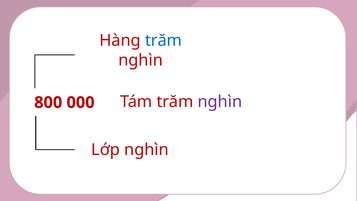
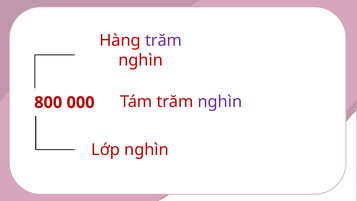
trăm at (163, 40) colour: blue -> purple
